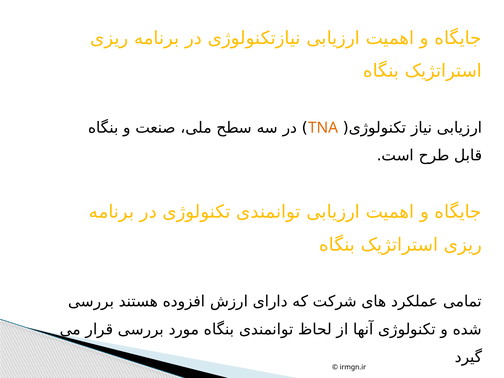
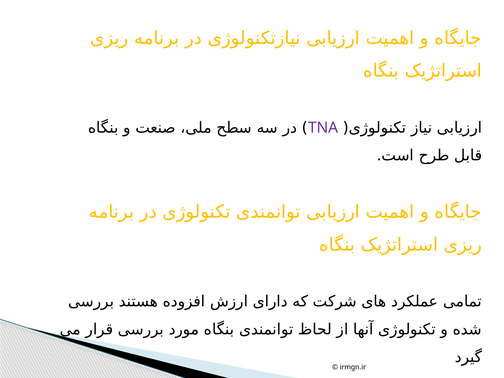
TNA colour: orange -> purple
